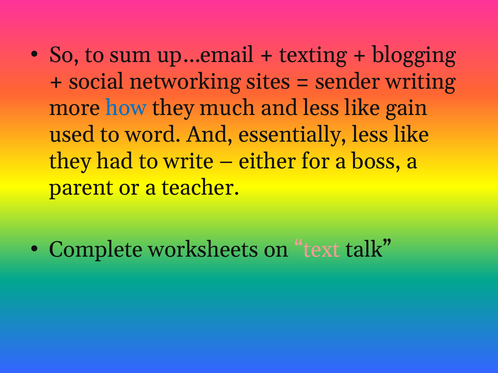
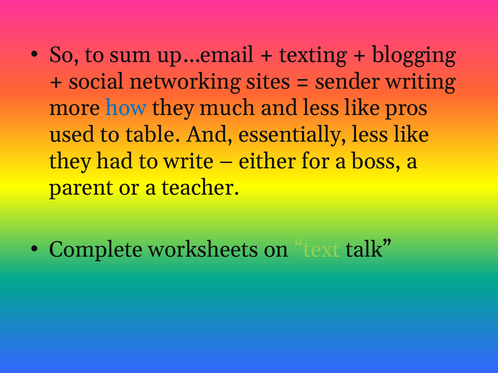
gain: gain -> pros
word: word -> table
text colour: pink -> light green
